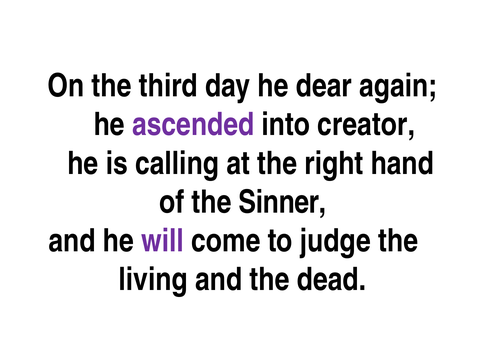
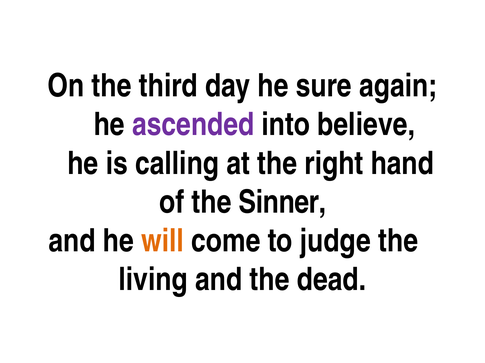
dear: dear -> sure
creator: creator -> believe
will colour: purple -> orange
